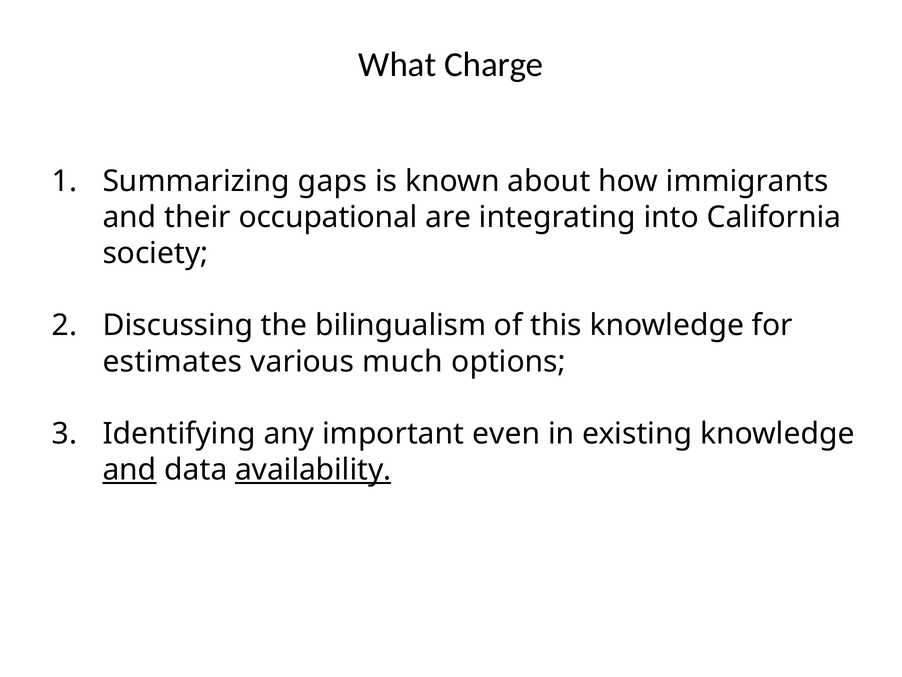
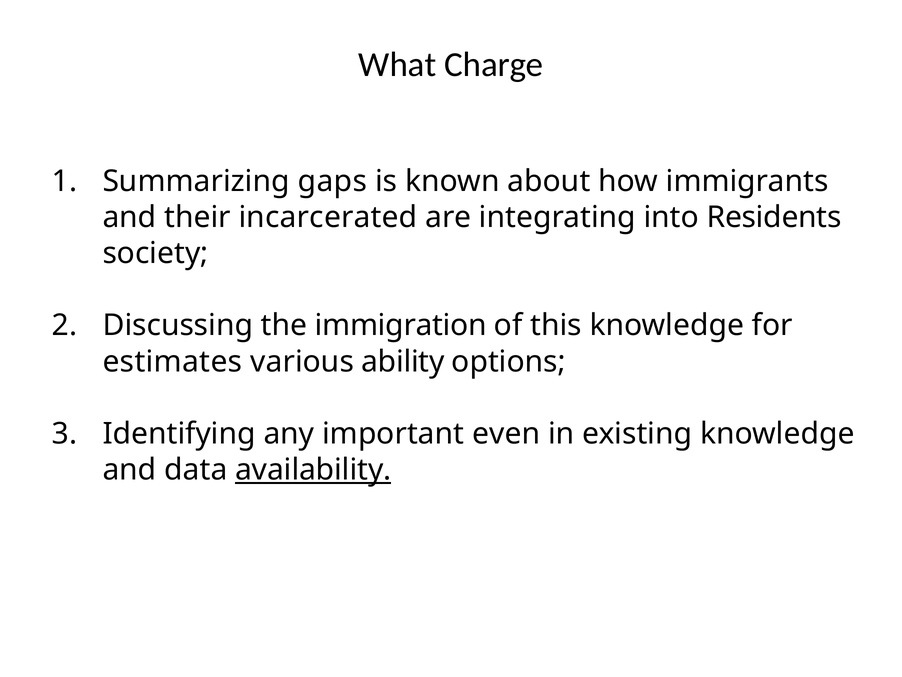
occupational: occupational -> incarcerated
California: California -> Residents
bilingualism: bilingualism -> immigration
much: much -> ability
and at (129, 470) underline: present -> none
